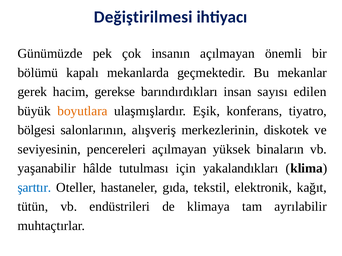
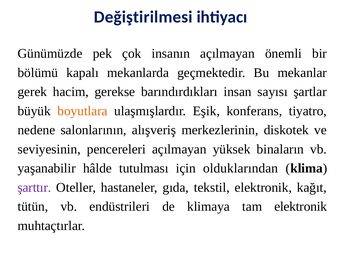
edilen: edilen -> şartlar
bölgesi: bölgesi -> nedene
yakalandıkları: yakalandıkları -> olduklarından
şarttır colour: blue -> purple
tam ayrılabilir: ayrılabilir -> elektronik
